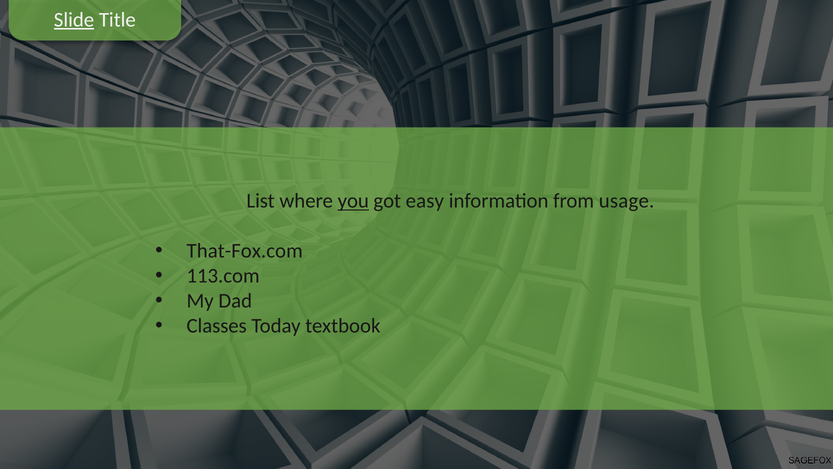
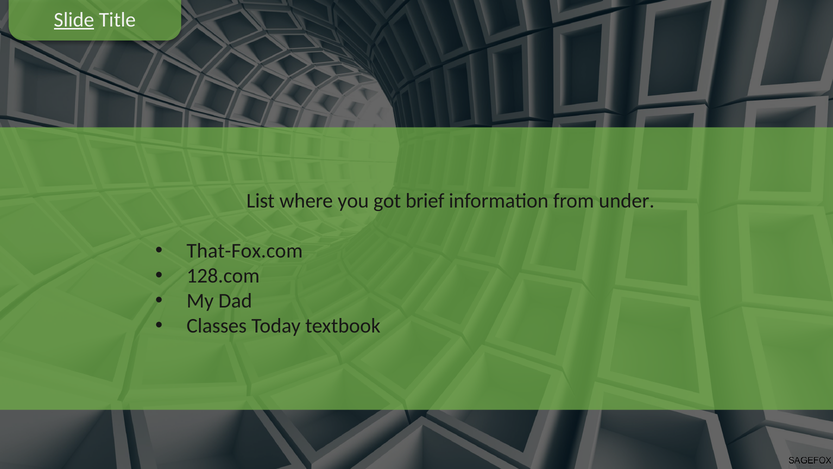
you underline: present -> none
easy: easy -> brief
usage: usage -> under
113.com: 113.com -> 128.com
